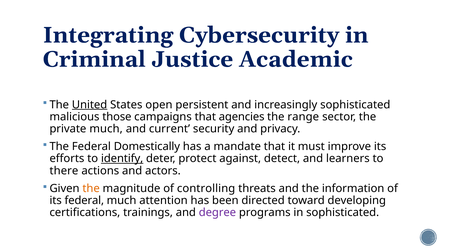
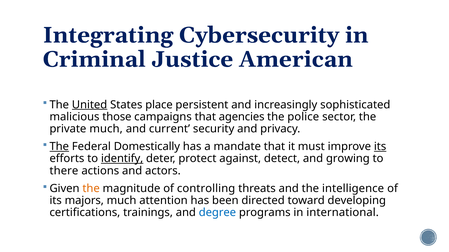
Academic: Academic -> American
open: open -> place
range: range -> police
The at (59, 147) underline: none -> present
its at (380, 147) underline: none -> present
learners: learners -> growing
information: information -> intelligence
its federal: federal -> majors
degree colour: purple -> blue
in sophisticated: sophisticated -> international
